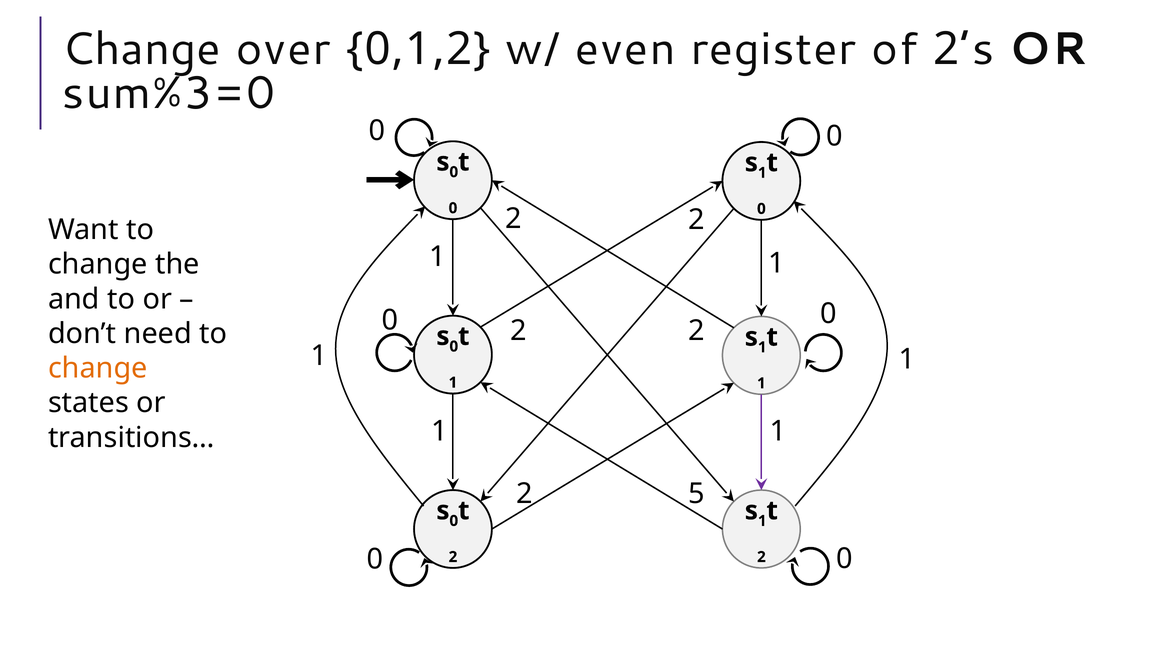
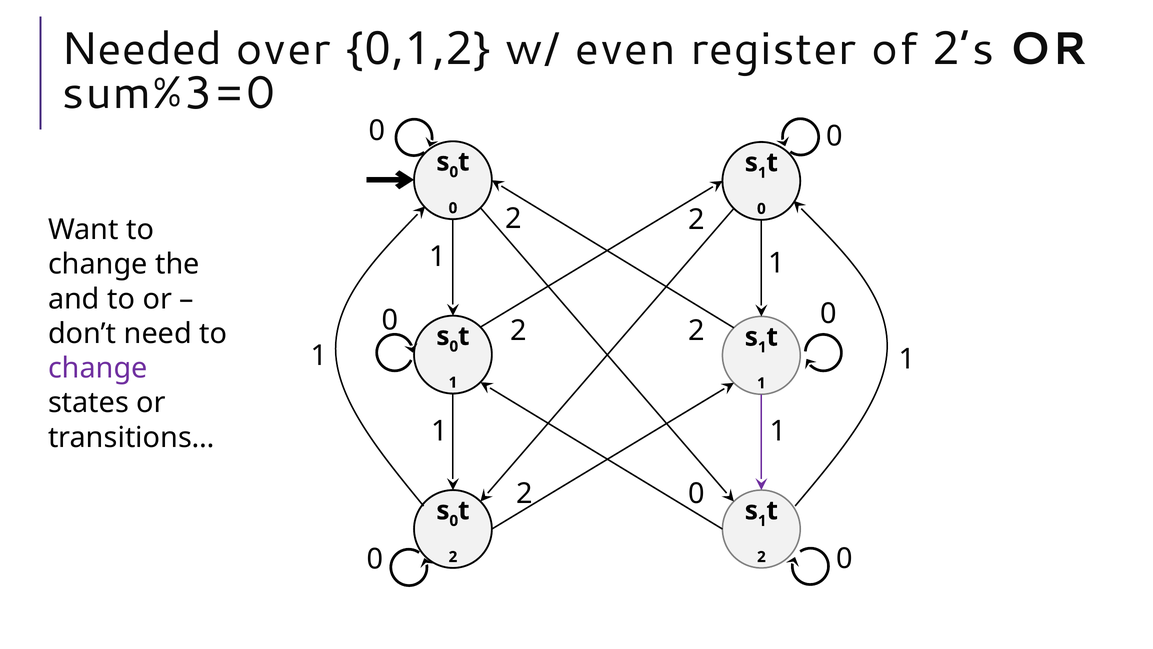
Change at (141, 49): Change -> Needed
change at (98, 368) colour: orange -> purple
5 at (697, 494): 5 -> 0
